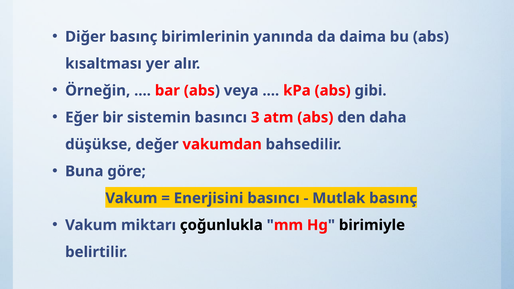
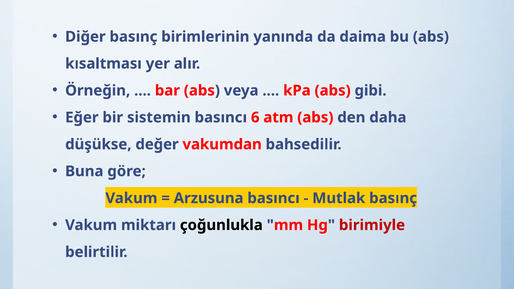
3: 3 -> 6
Enerjisini: Enerjisini -> Arzusuna
birimiyle colour: black -> red
